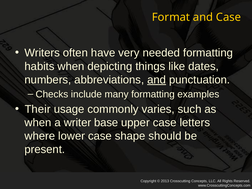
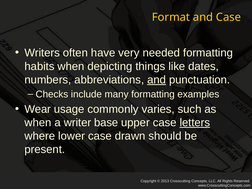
Their: Their -> Wear
letters underline: none -> present
shape: shape -> drawn
